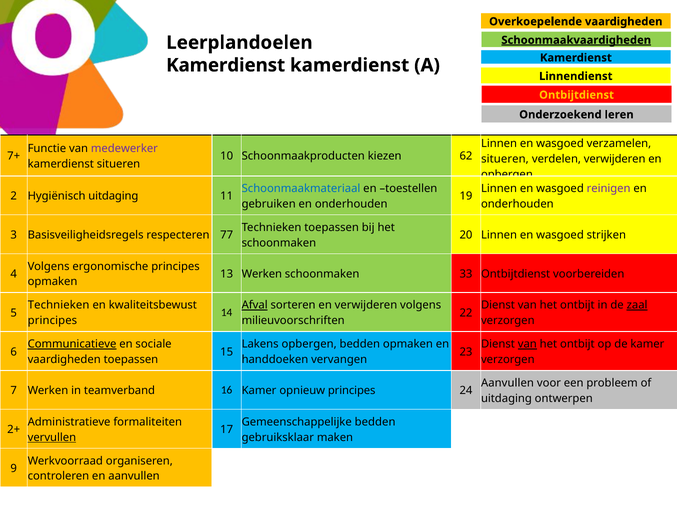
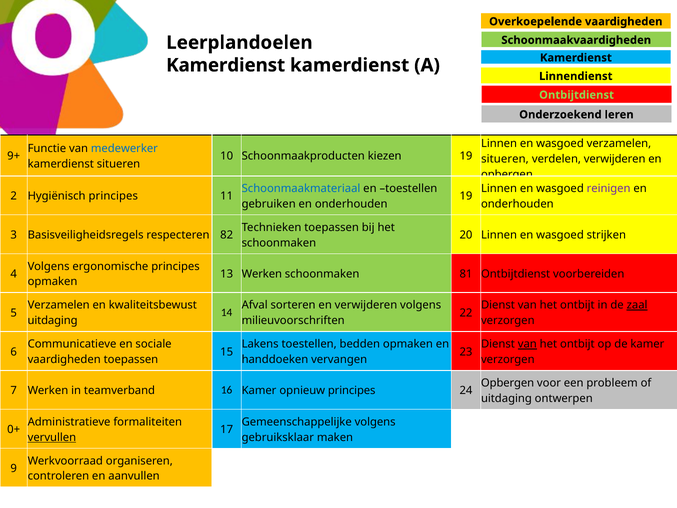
Schoonmaakvaardigheden underline: present -> none
Ontbijtdienst at (577, 95) colour: yellow -> light green
medewerker colour: purple -> blue
7+: 7+ -> 9+
kiezen 62: 62 -> 19
Hygiënisch uitdaging: uitdaging -> principes
77: 77 -> 82
33: 33 -> 81
Technieken at (59, 305): Technieken -> Verzamelen
Afval underline: present -> none
principes at (52, 320): principes -> uitdaging
Communicatieve underline: present -> none
Lakens opbergen: opbergen -> toestellen
Aanvullen at (507, 383): Aanvullen -> Opbergen
Gemeenschappelijke bedden: bedden -> volgens
2+: 2+ -> 0+
